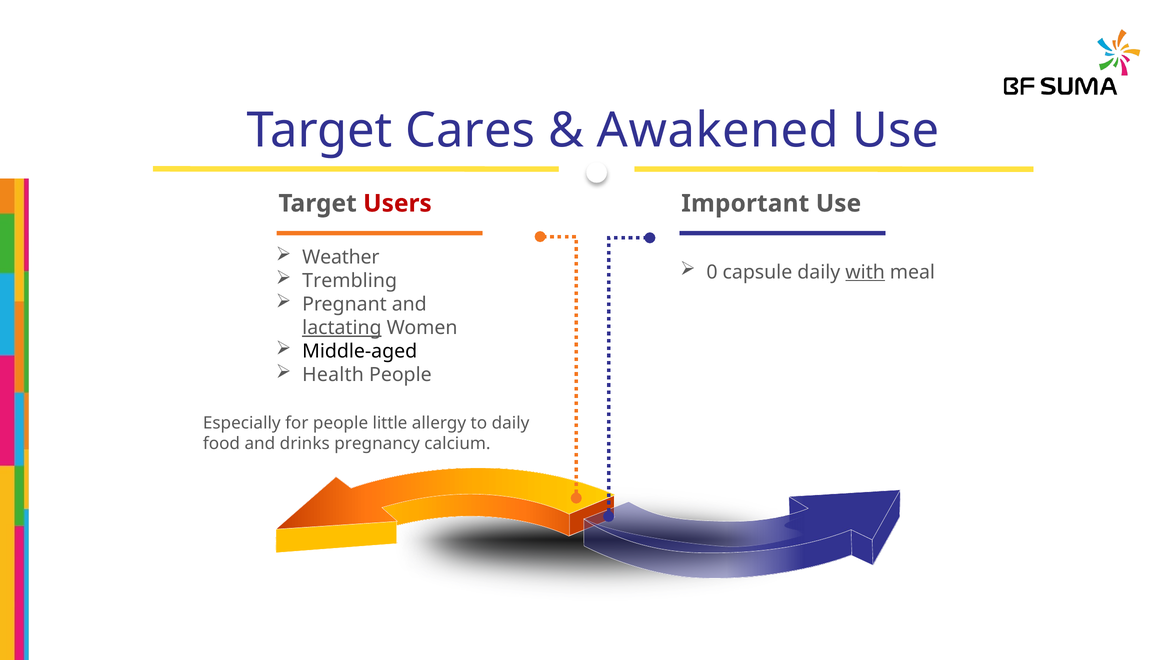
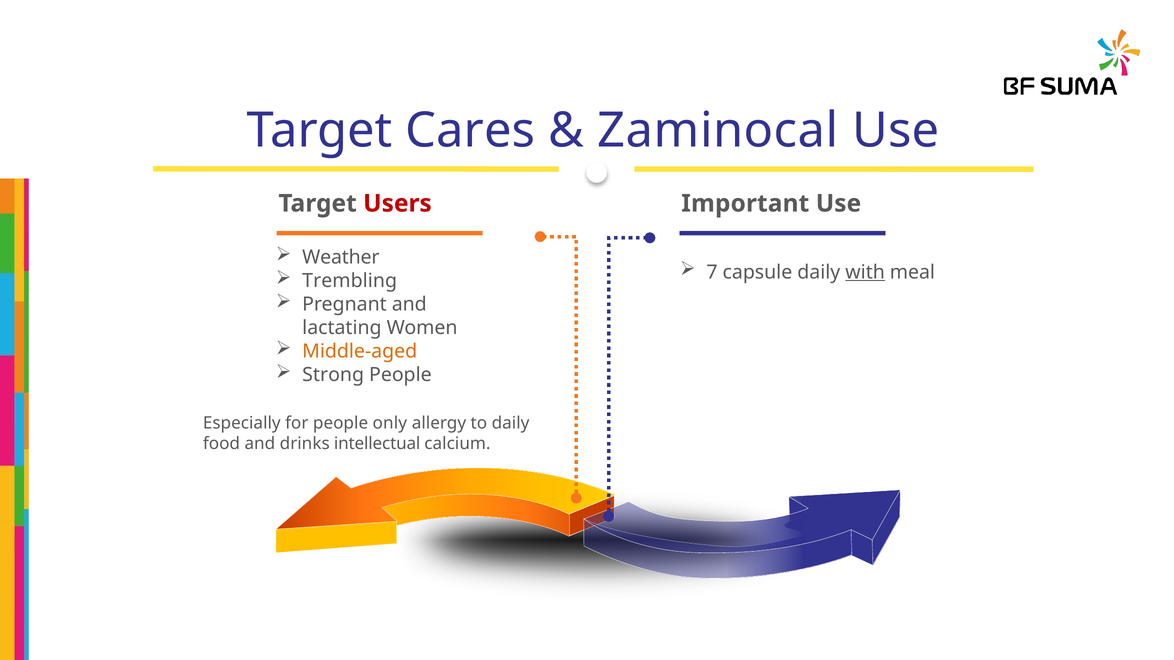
Awakened: Awakened -> Zaminocal
0: 0 -> 7
lactating underline: present -> none
Middle-aged colour: black -> orange
Health: Health -> Strong
little: little -> only
pregnancy: pregnancy -> intellectual
